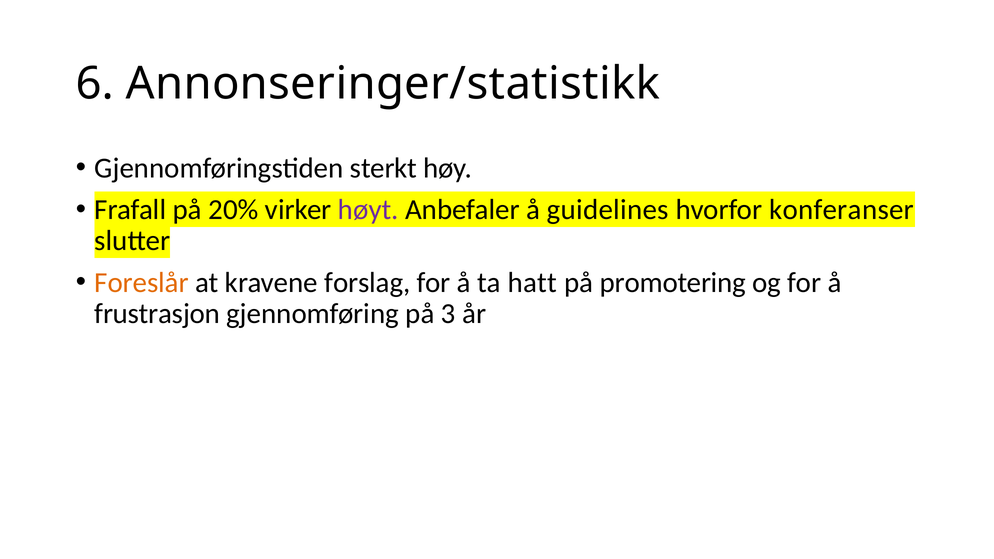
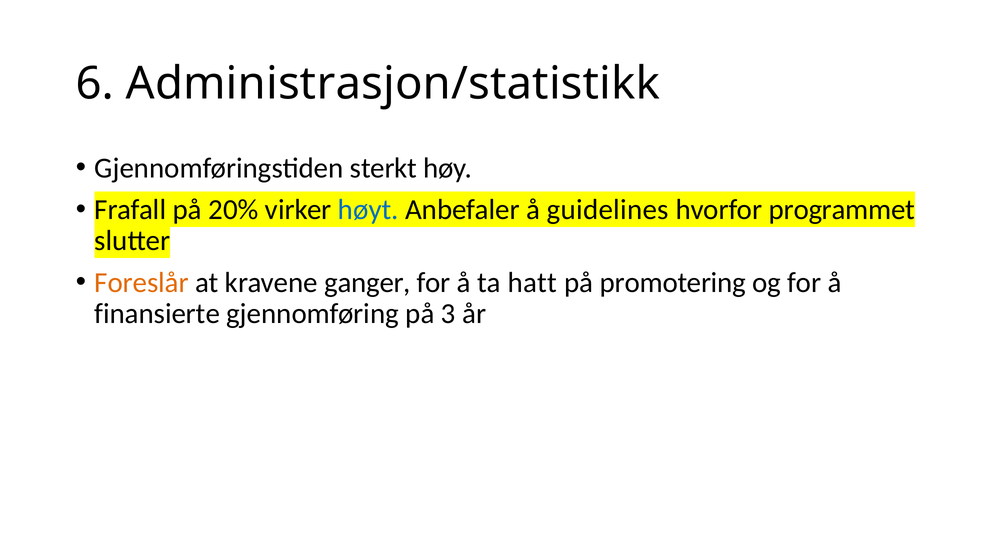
Annonseringer/statistikk: Annonseringer/statistikk -> Administrasjon/statistikk
høyt colour: purple -> blue
konferanser: konferanser -> programmet
forslag: forslag -> ganger
frustrasjon: frustrasjon -> finansierte
